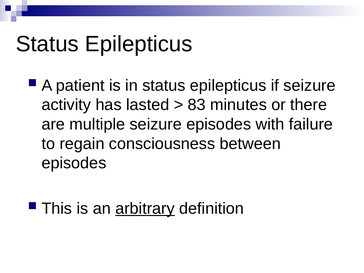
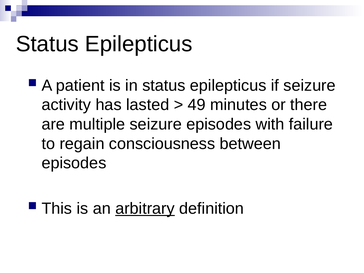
83: 83 -> 49
